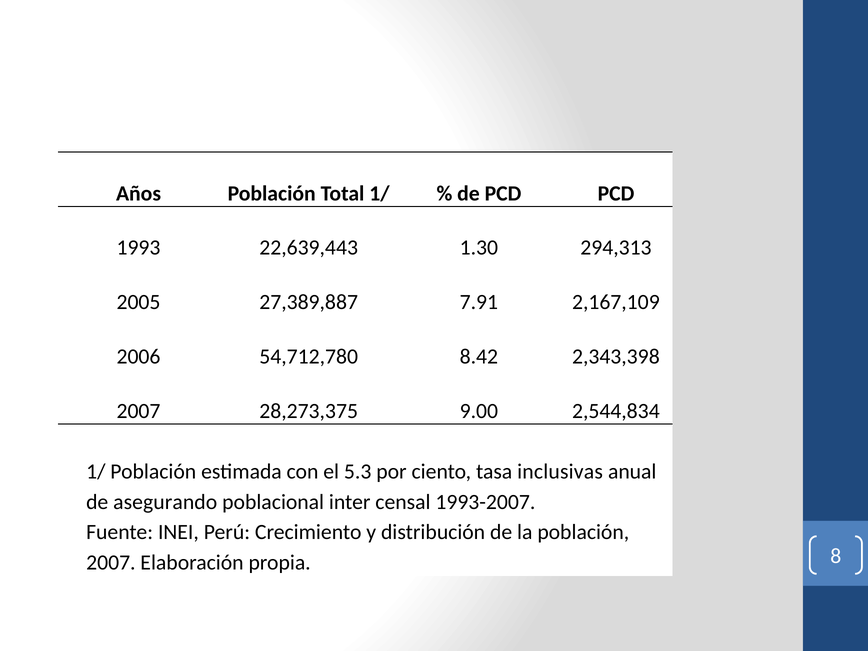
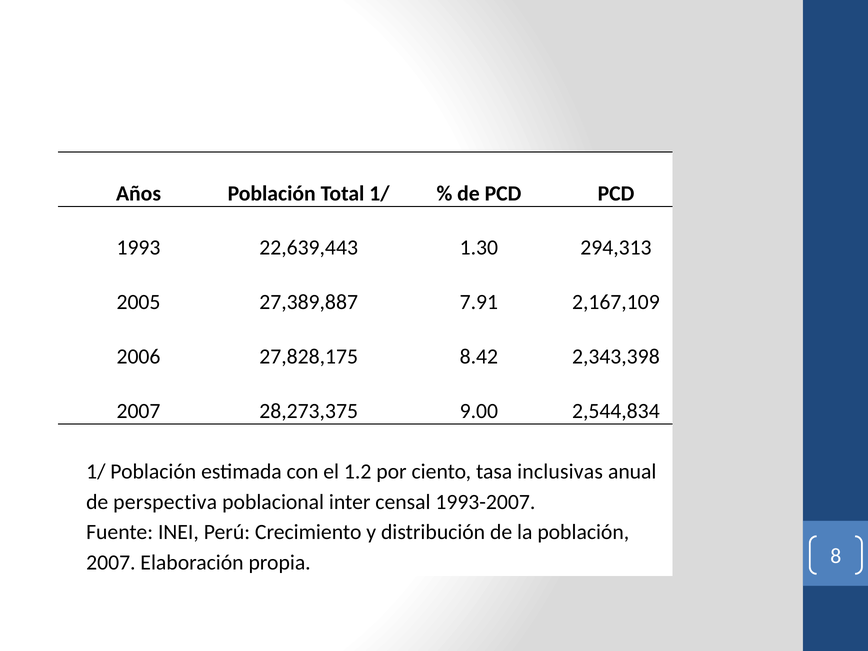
54,712,780: 54,712,780 -> 27,828,175
5.3: 5.3 -> 1.2
asegurando: asegurando -> perspectiva
